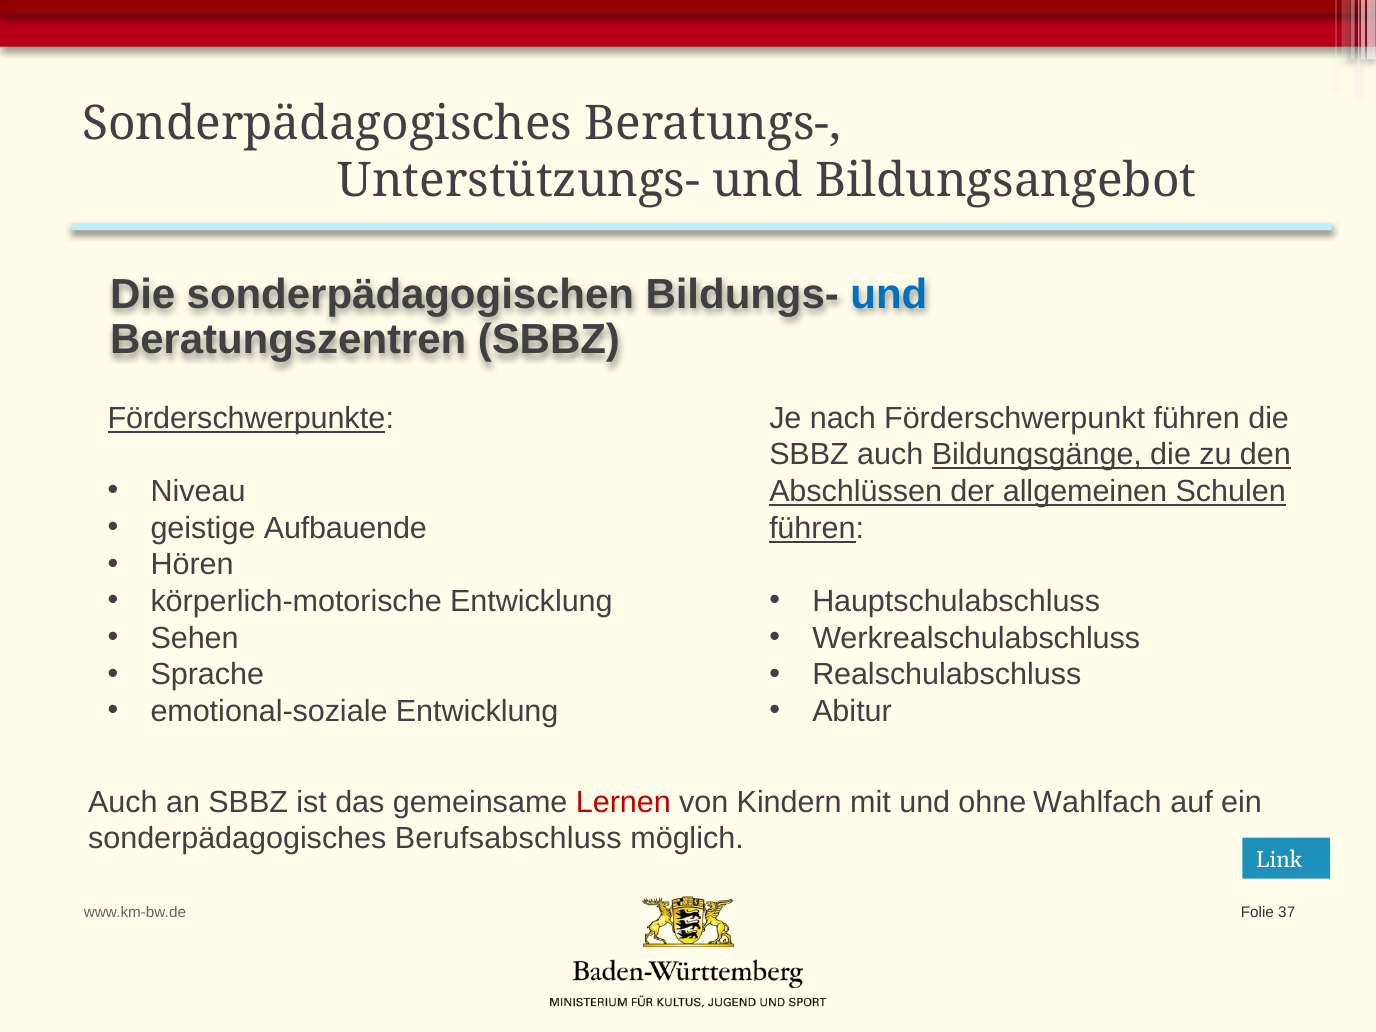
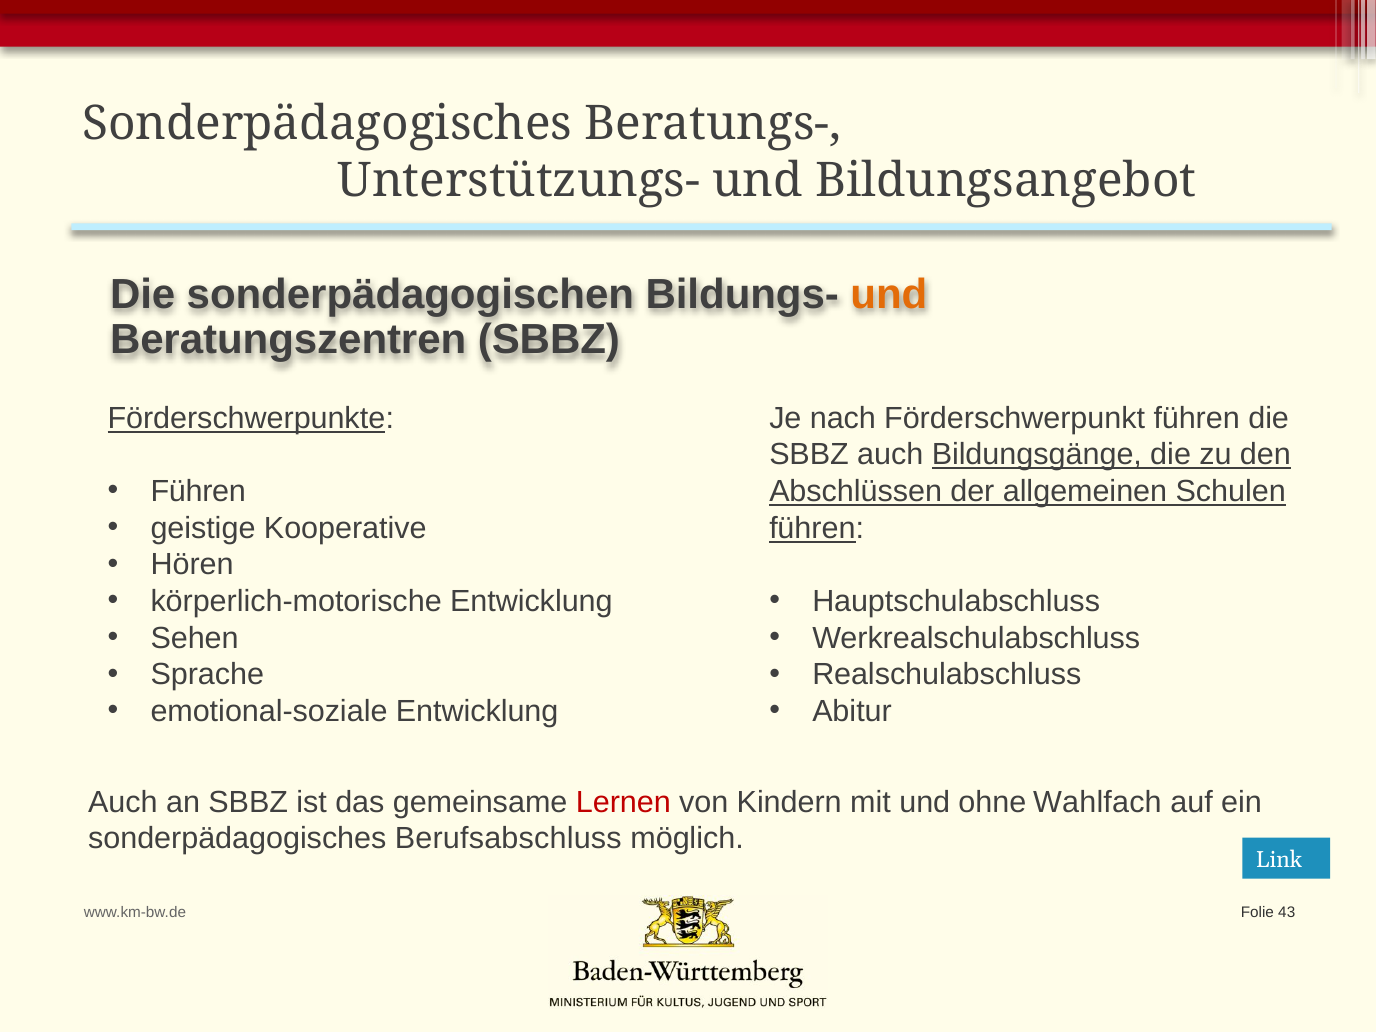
und at (889, 295) colour: blue -> orange
Niveau at (198, 491): Niveau -> Führen
Aufbauende: Aufbauende -> Kooperative
37: 37 -> 43
